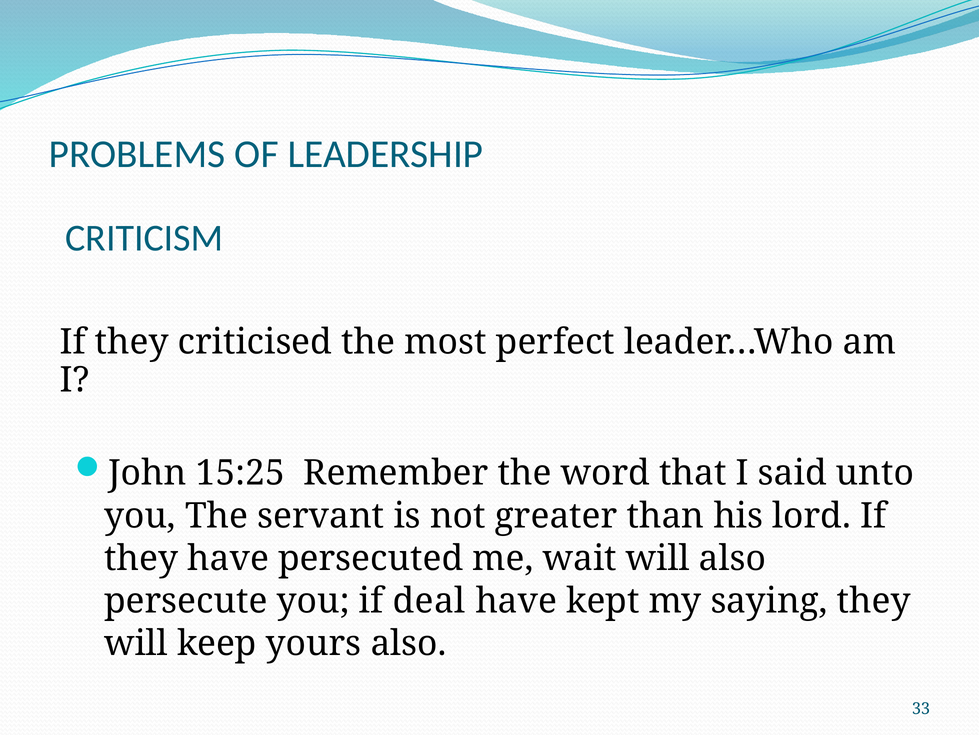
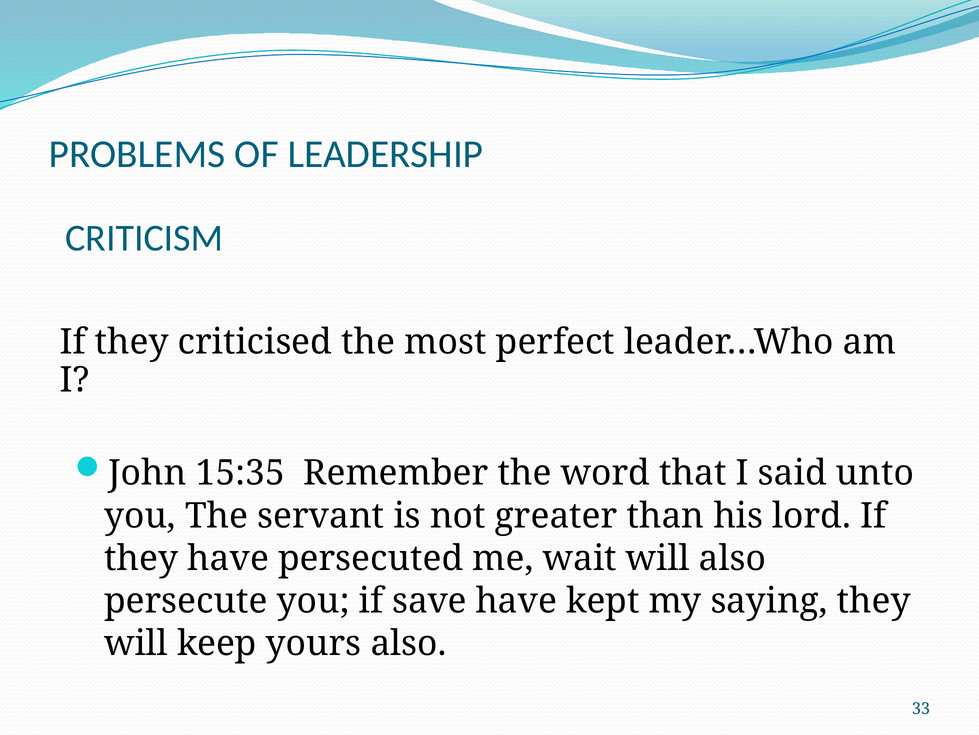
15:25: 15:25 -> 15:35
deal: deal -> save
